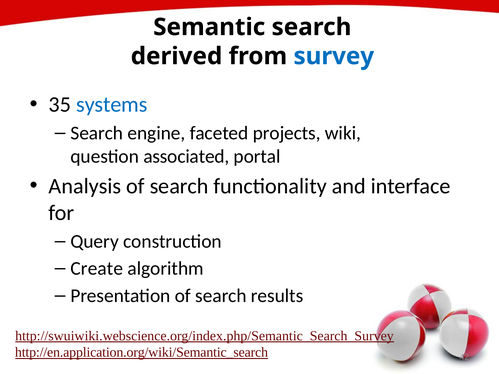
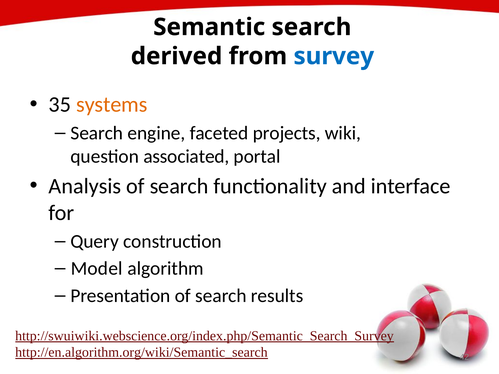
systems colour: blue -> orange
Create: Create -> Model
http://en.application.org/wiki/Semantic_search: http://en.application.org/wiki/Semantic_search -> http://en.algorithm.org/wiki/Semantic_search
